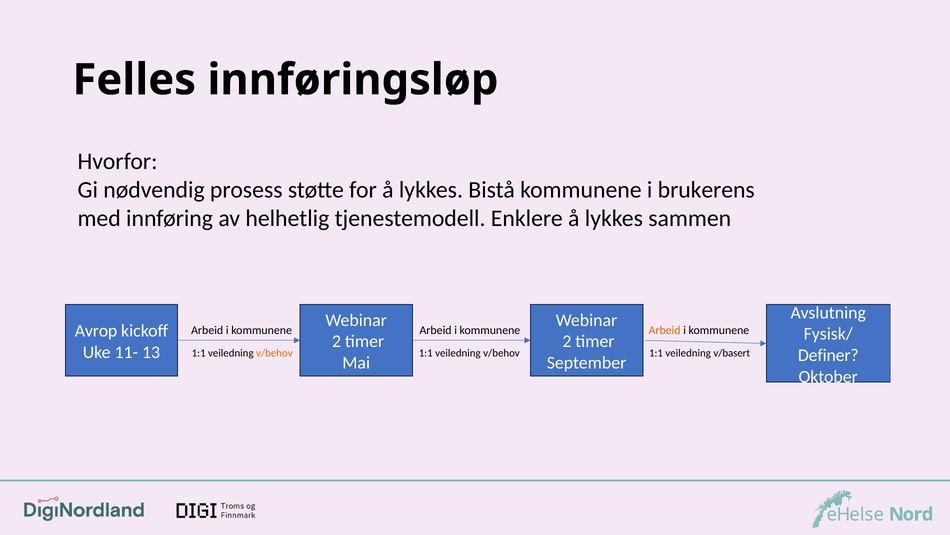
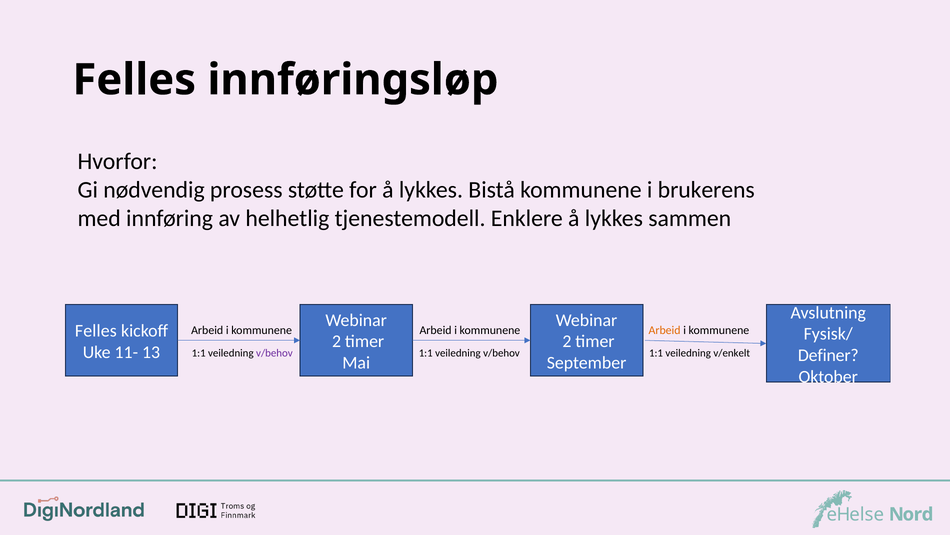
Avrop at (96, 331): Avrop -> Felles
v/behov at (274, 353) colour: orange -> purple
v/basert: v/basert -> v/enkelt
